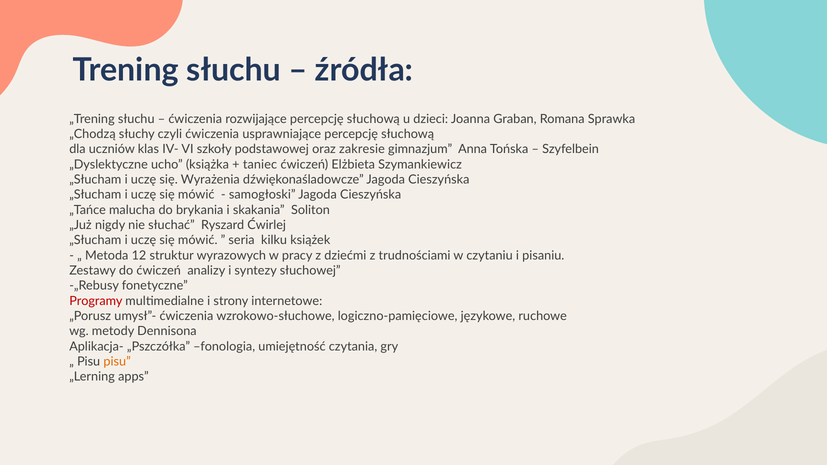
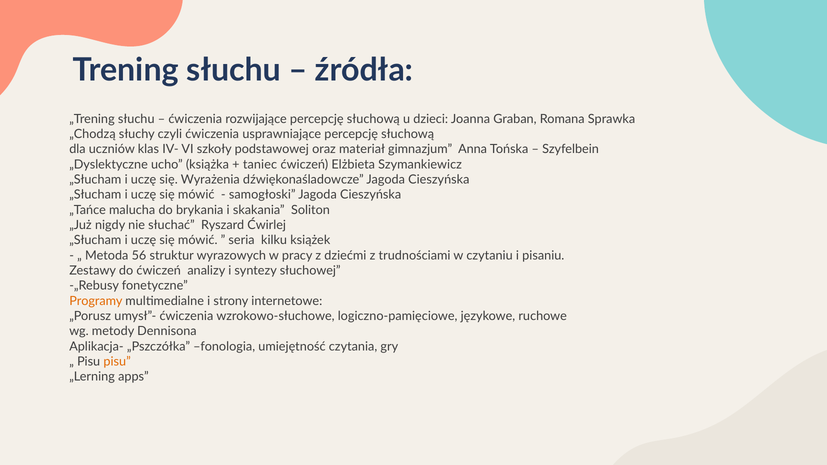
zakresie: zakresie -> materiał
12: 12 -> 56
Programy colour: red -> orange
